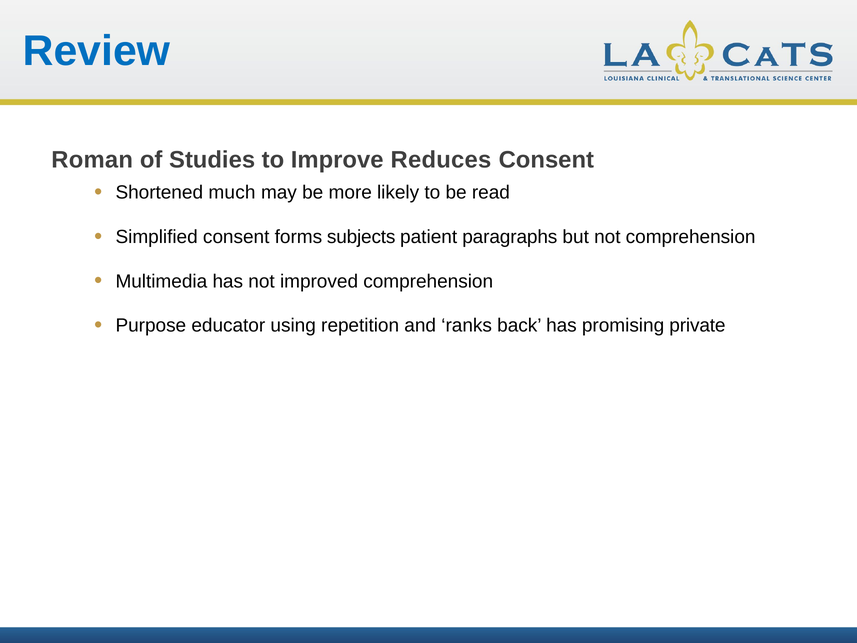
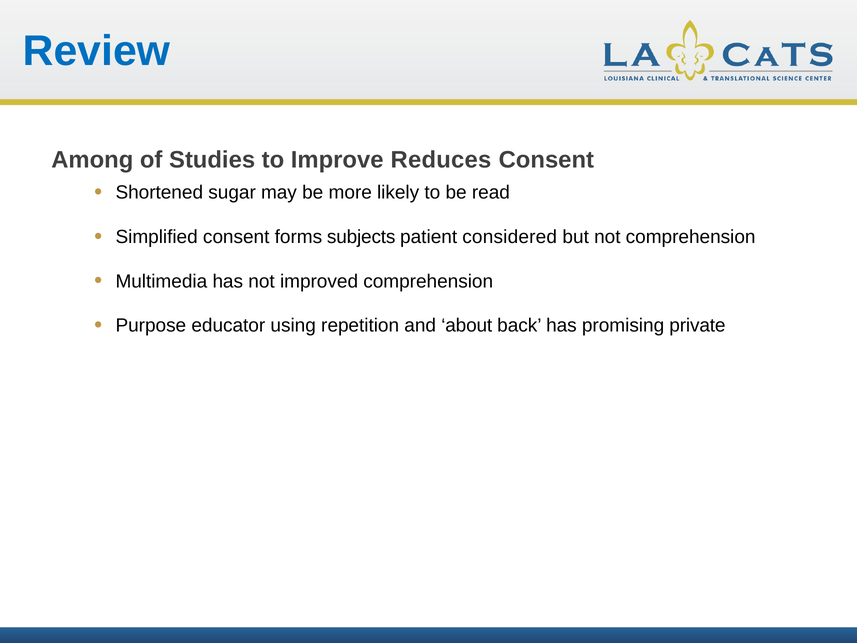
Roman: Roman -> Among
much: much -> sugar
paragraphs: paragraphs -> considered
ranks: ranks -> about
